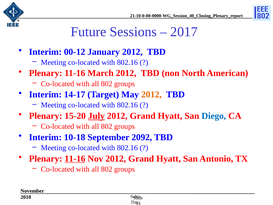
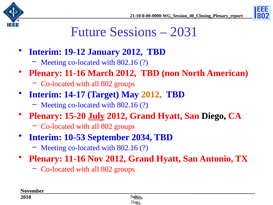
2017: 2017 -> 2031
00-12: 00-12 -> 19-12
Diego colour: blue -> black
10-18: 10-18 -> 10-53
2092: 2092 -> 2034
11-16 at (75, 158) underline: present -> none
